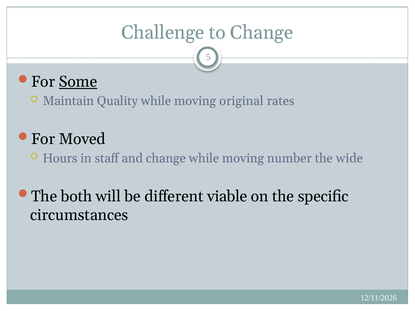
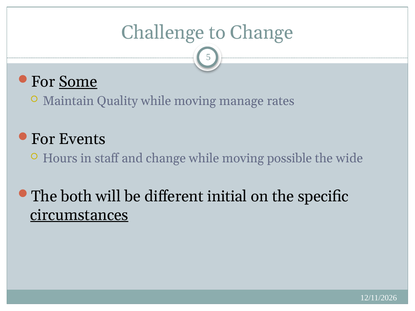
original: original -> manage
Moved: Moved -> Events
number: number -> possible
viable: viable -> initial
circumstances underline: none -> present
